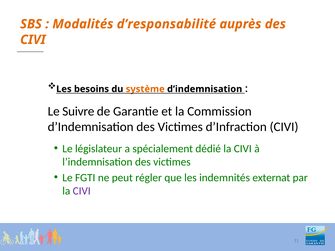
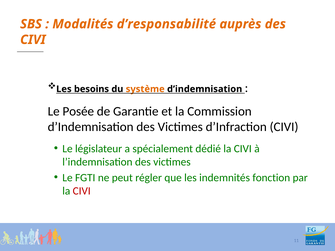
Suivre: Suivre -> Posée
externat: externat -> fonction
CIVI at (82, 191) colour: purple -> red
